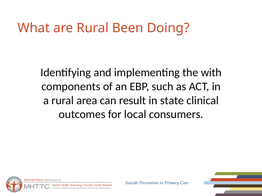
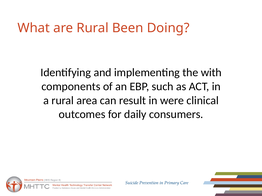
state: state -> were
local: local -> daily
